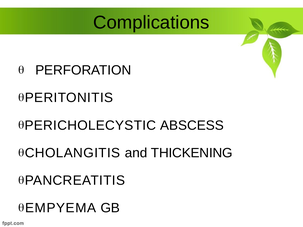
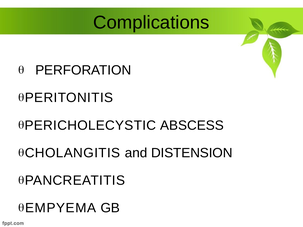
THICKENING: THICKENING -> DISTENSION
